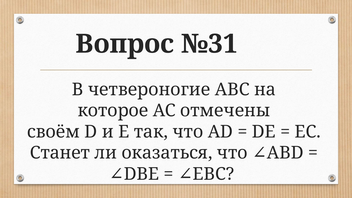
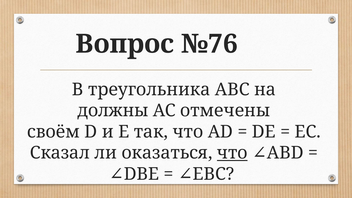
№31: №31 -> №76
четвероногие: четвероногие -> треугольника
которое: которое -> должны
Станет: Станет -> Сказал
что at (232, 153) underline: none -> present
